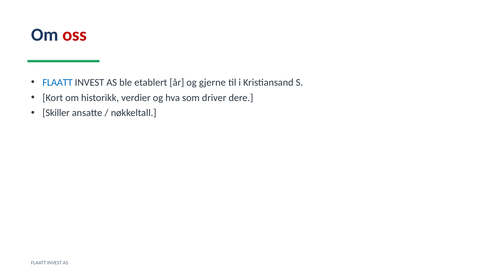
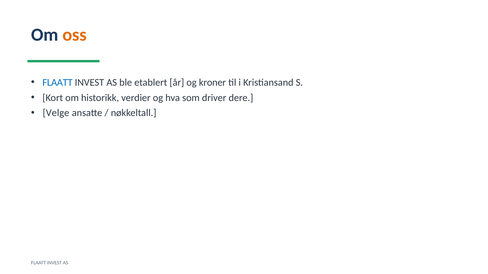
oss colour: red -> orange
gjerne: gjerne -> kroner
Skiller: Skiller -> Velge
